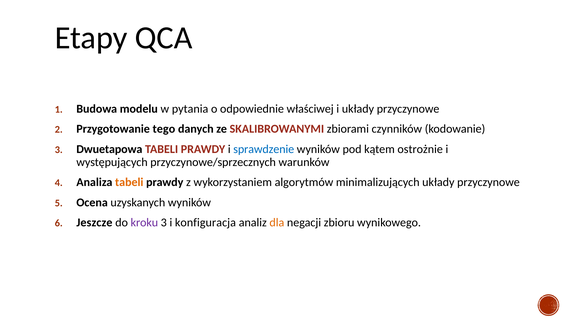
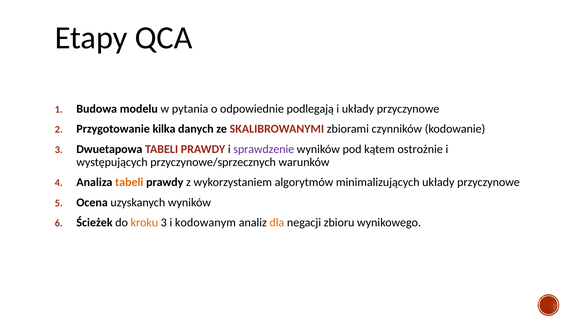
właściwej: właściwej -> podlegają
tego: tego -> kilka
sprawdzenie colour: blue -> purple
Jeszcze: Jeszcze -> Ścieżek
kroku colour: purple -> orange
konfiguracja: konfiguracja -> kodowanym
